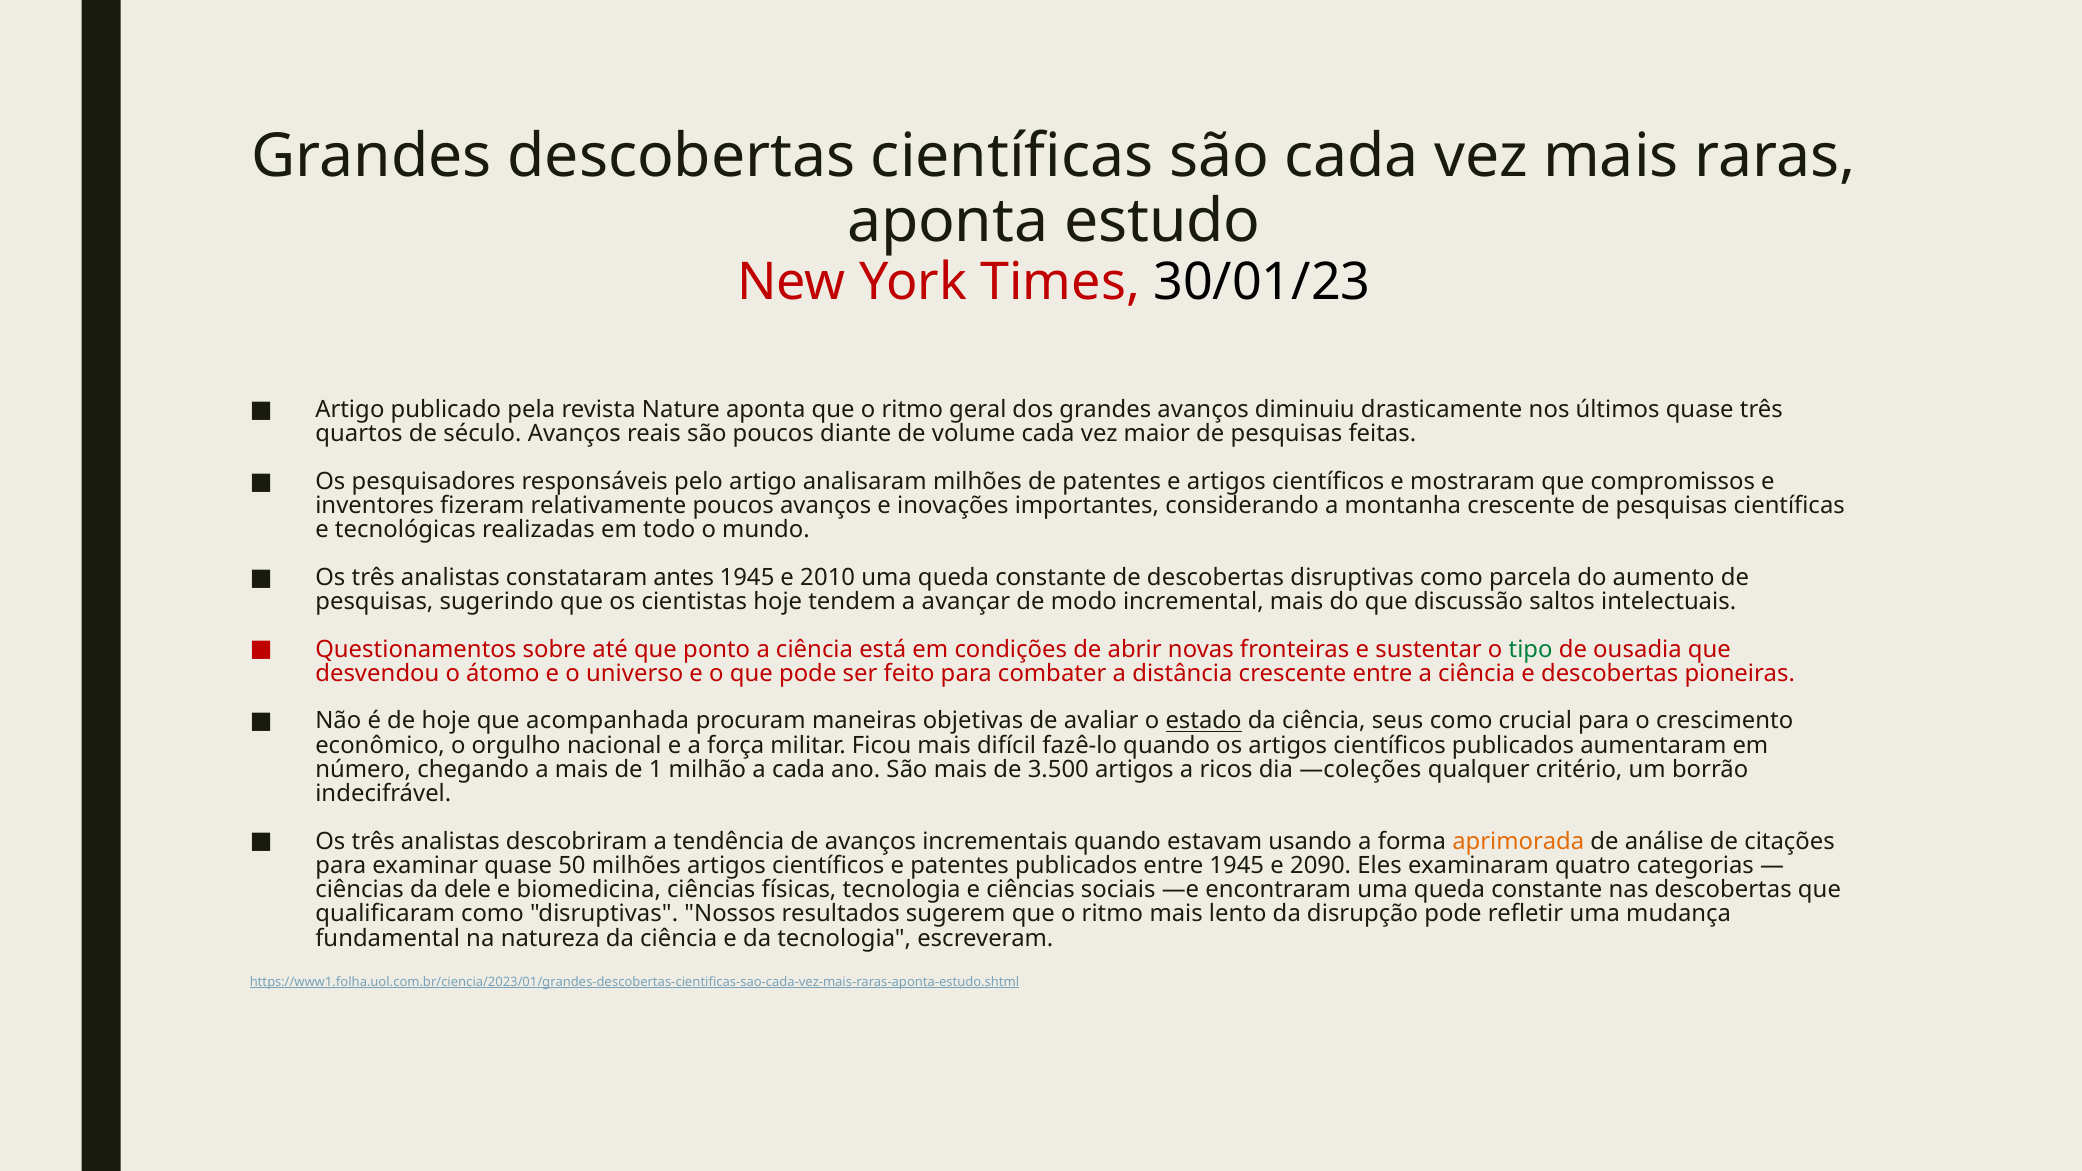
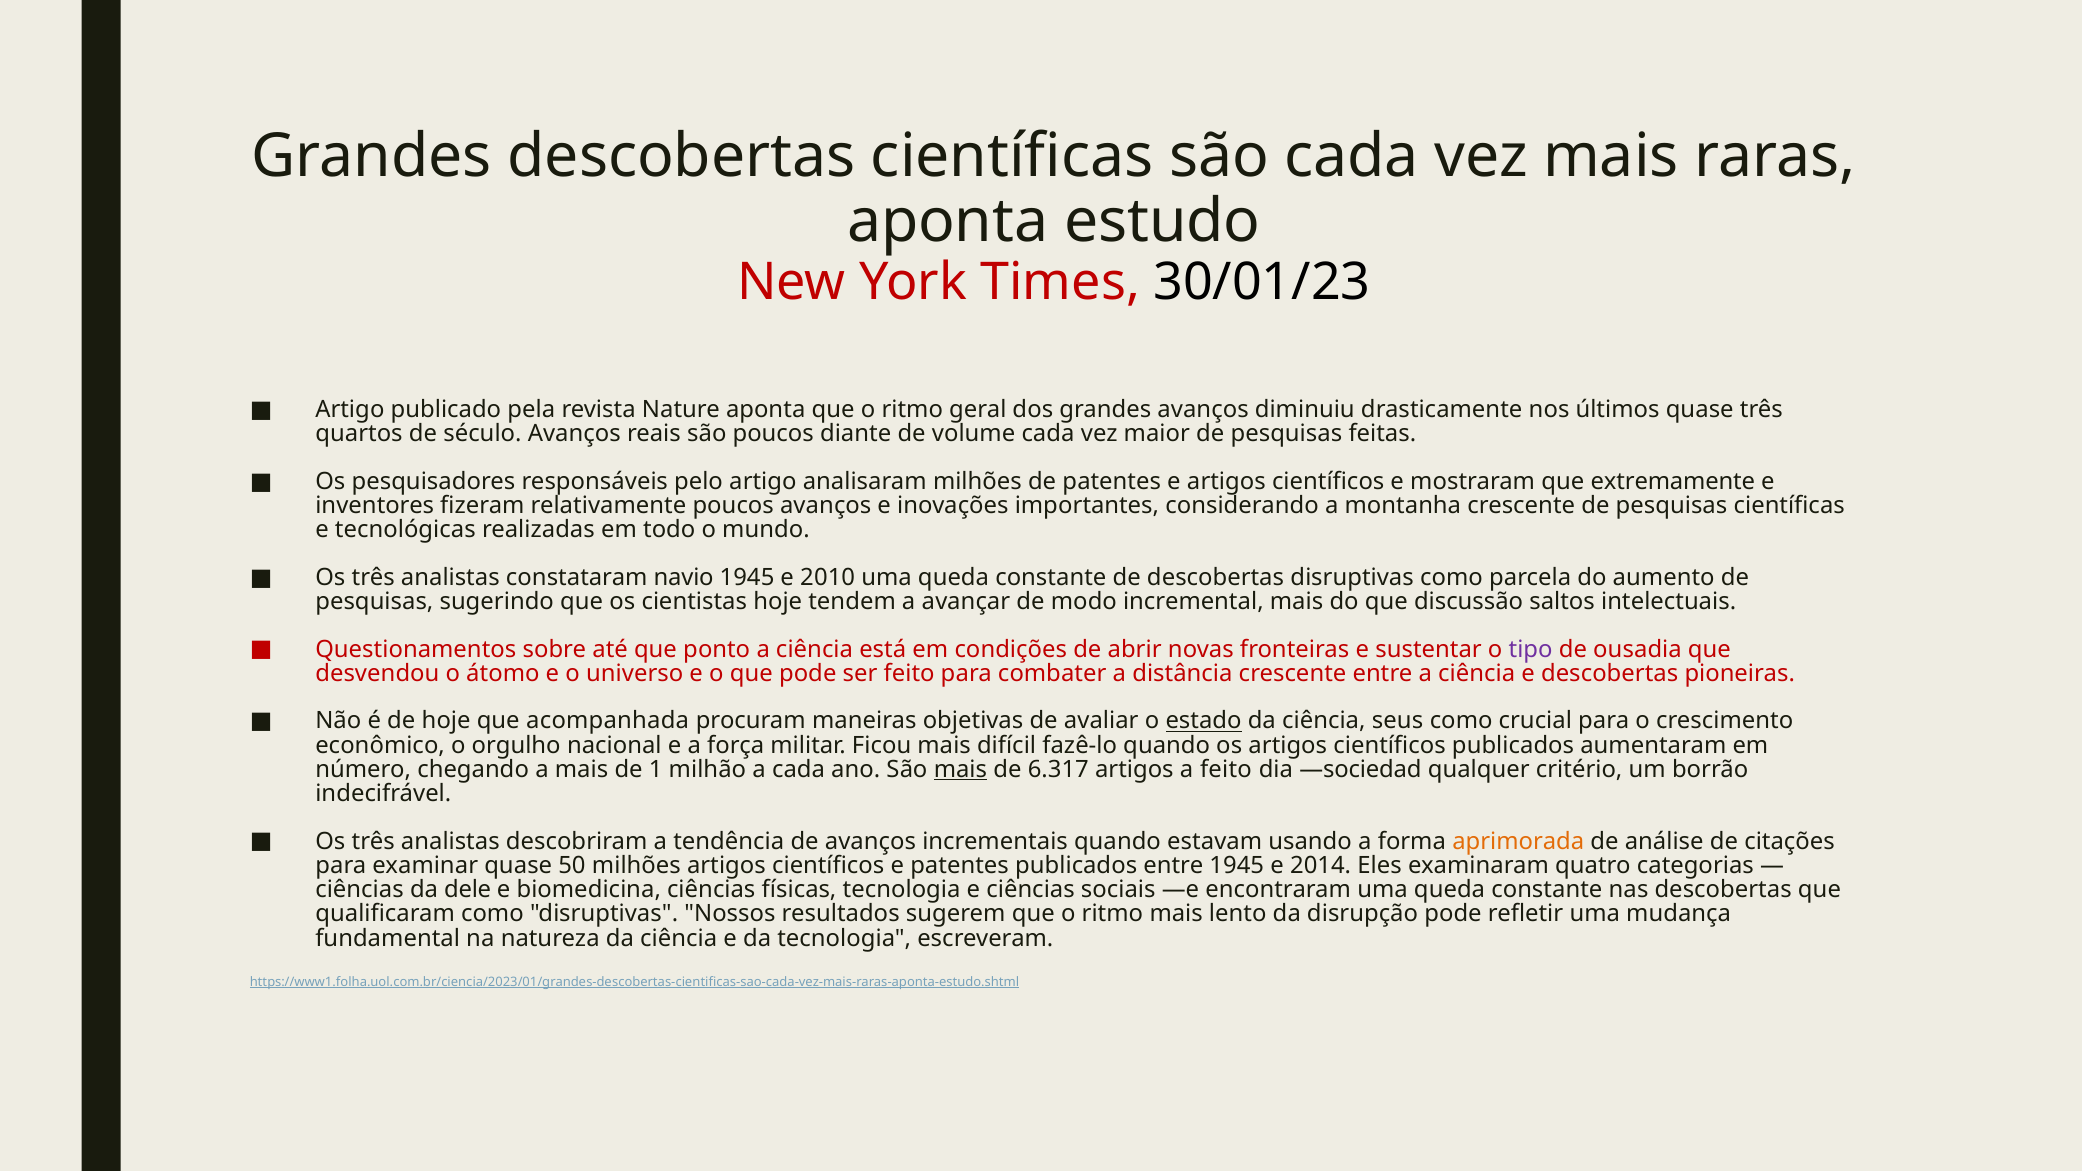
compromissos: compromissos -> extremamente
antes: antes -> navio
tipo colour: green -> purple
mais at (960, 770) underline: none -> present
3.500: 3.500 -> 6.317
a ricos: ricos -> feito
—coleções: —coleções -> —sociedad
2090: 2090 -> 2014
